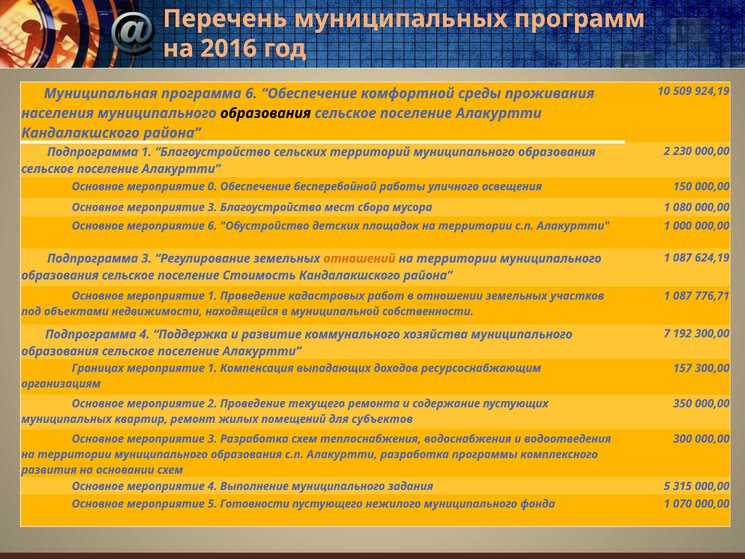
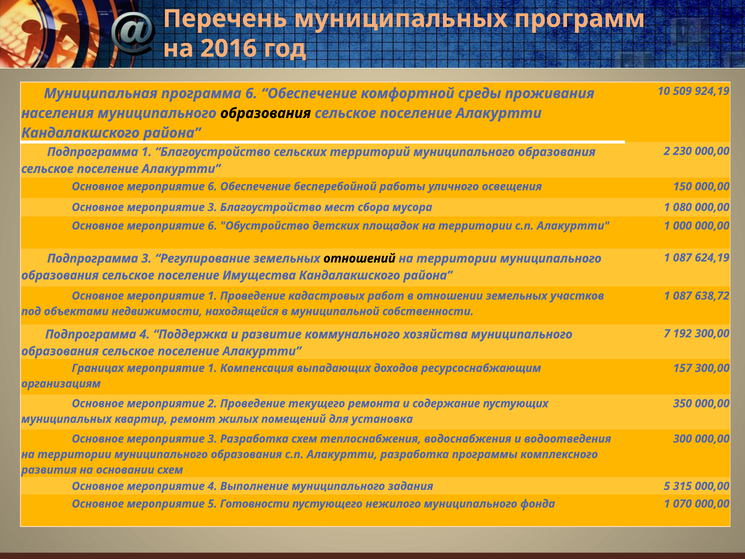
0 at (212, 186): 0 -> 6
отношений colour: orange -> black
Стоимость: Стоимость -> Имущества
776,71: 776,71 -> 638,72
субъектов: субъектов -> установка
